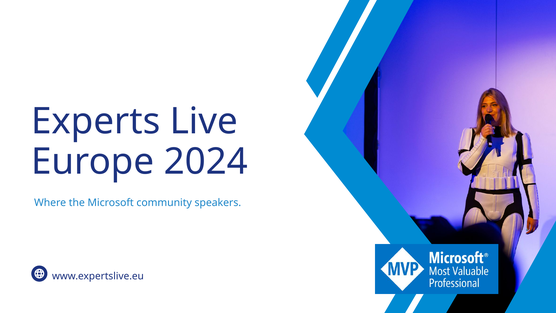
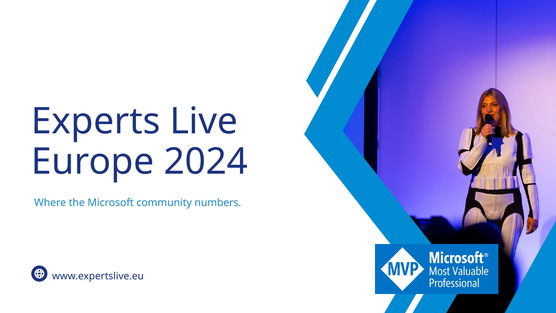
speakers: speakers -> numbers
